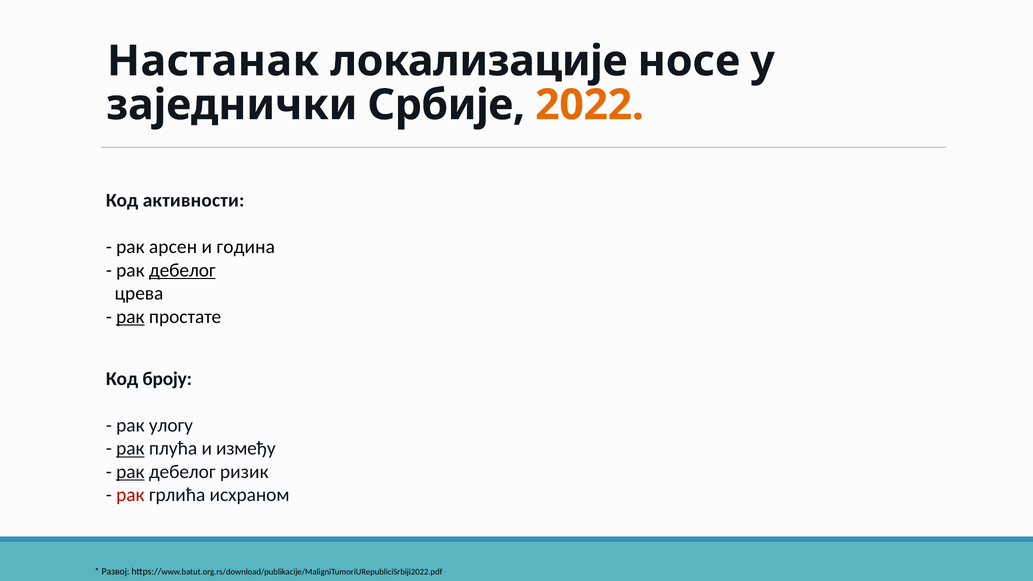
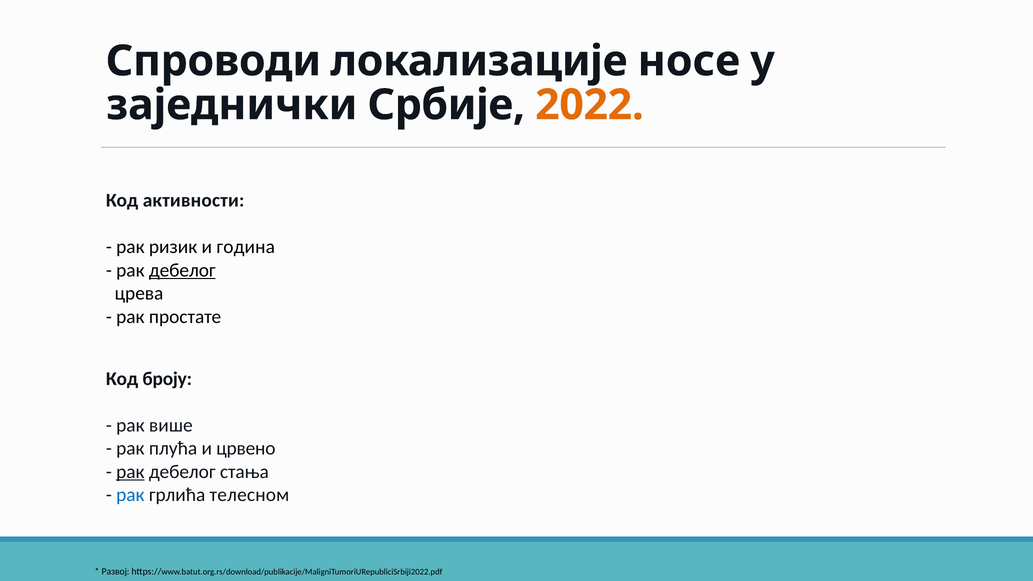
Настанак: Настанак -> Спроводи
арсен: арсен -> ризик
рак at (130, 317) underline: present -> none
улогу: улогу -> више
рак at (130, 449) underline: present -> none
између: између -> црвено
ризик: ризик -> стања
рак at (130, 495) colour: red -> blue
исхраном: исхраном -> телесном
